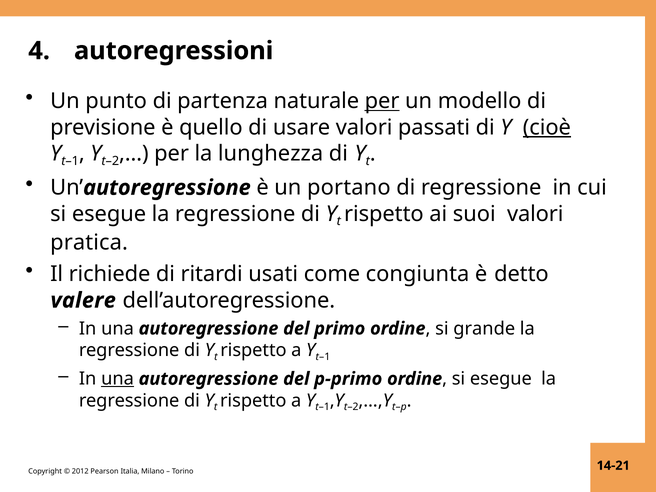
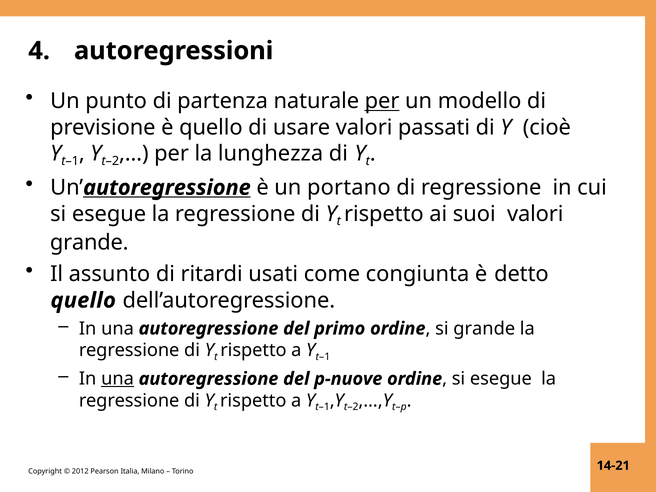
cioè underline: present -> none
autoregressione at (167, 188) underline: none -> present
pratica at (89, 243): pratica -> grande
richiede: richiede -> assunto
valere at (83, 300): valere -> quello
p-primo: p-primo -> p-nuove
